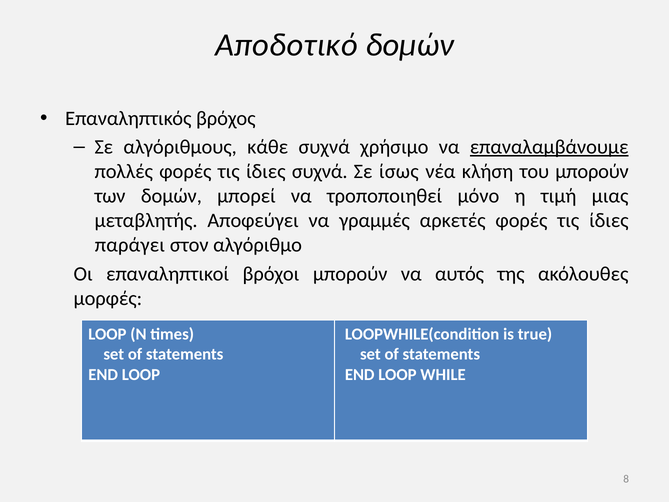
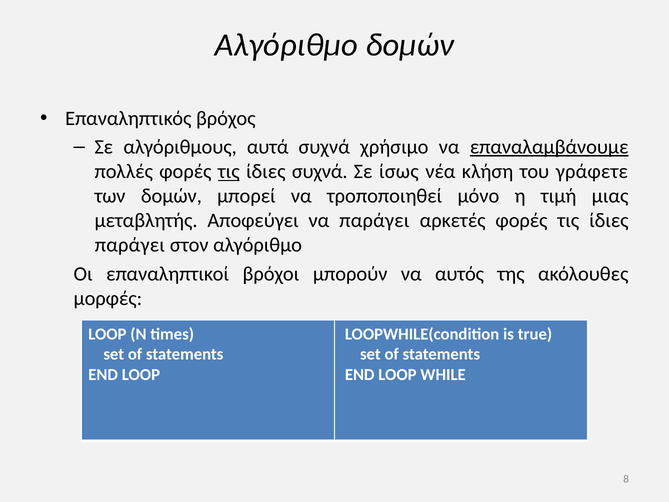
Αποδοτικό at (286, 45): Αποδοτικό -> Αλγόριθμο
κάθε: κάθε -> αυτά
τις at (229, 172) underline: none -> present
του μπορούν: μπορούν -> γράφετε
να γραμμές: γραμμές -> παράγει
